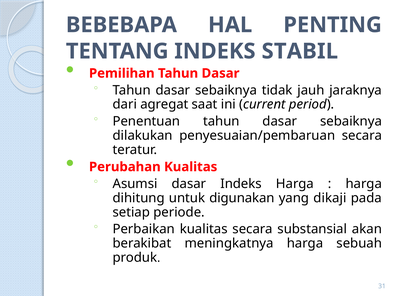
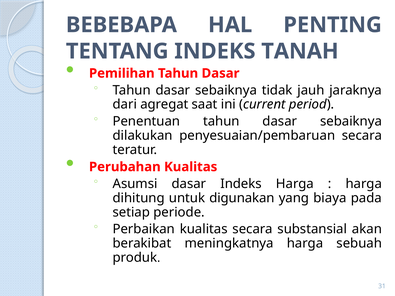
STABIL: STABIL -> TANAH
dikaji: dikaji -> biaya
